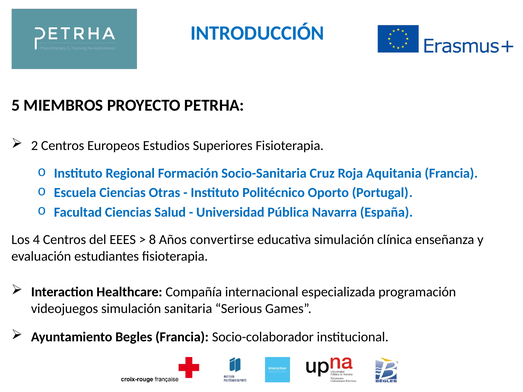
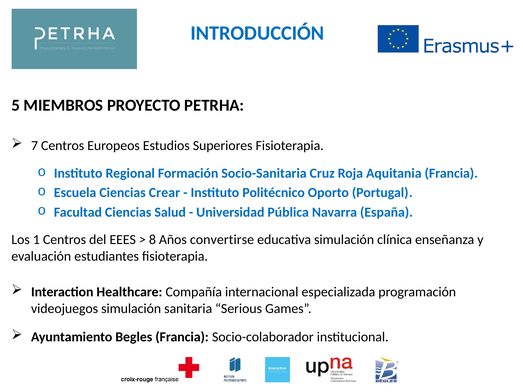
2: 2 -> 7
Otras: Otras -> Crear
4: 4 -> 1
